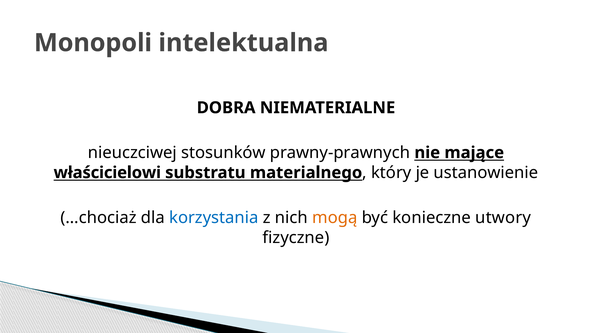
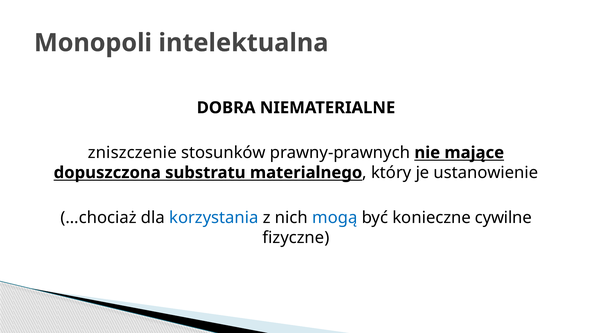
nieuczciwej: nieuczciwej -> zniszczenie
właścicielowi: właścicielowi -> dopuszczona
mogą colour: orange -> blue
utwory: utwory -> cywilne
